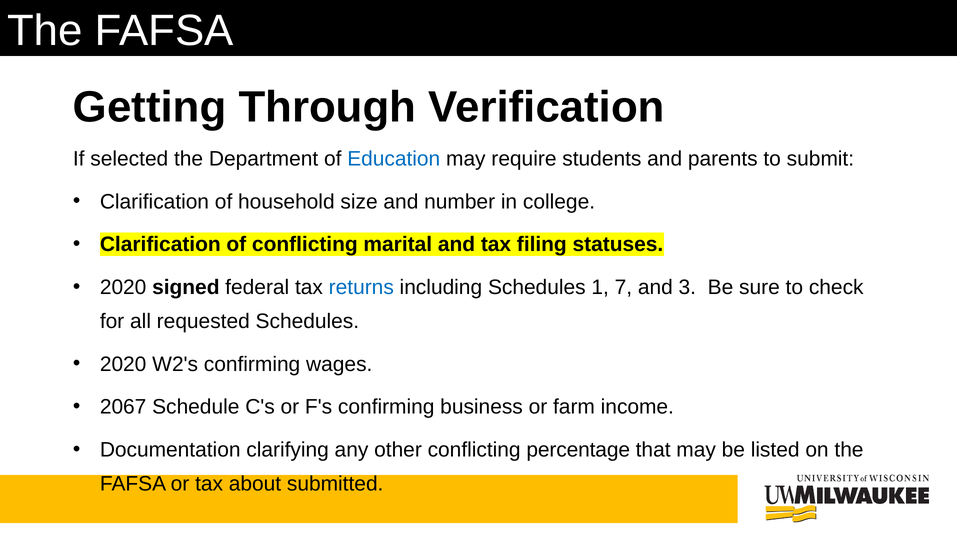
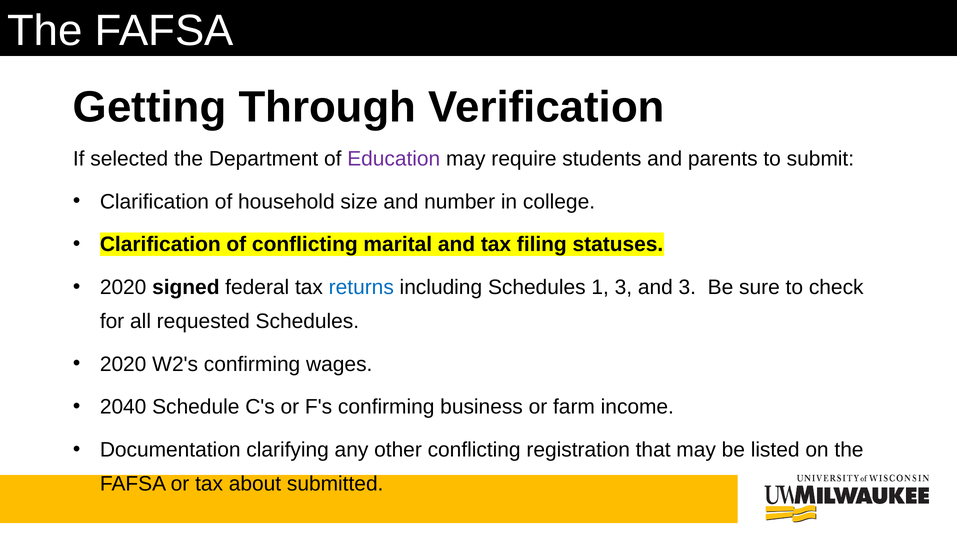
Education colour: blue -> purple
1 7: 7 -> 3
2067: 2067 -> 2040
percentage: percentage -> registration
